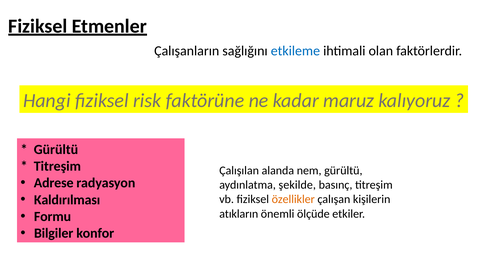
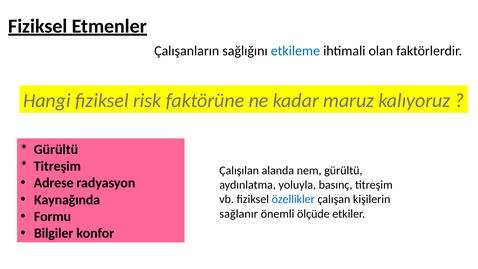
şekilde: şekilde -> yoluyla
Kaldırılması: Kaldırılması -> Kaynağında
özellikler colour: orange -> blue
atıkların: atıkların -> sağlanır
